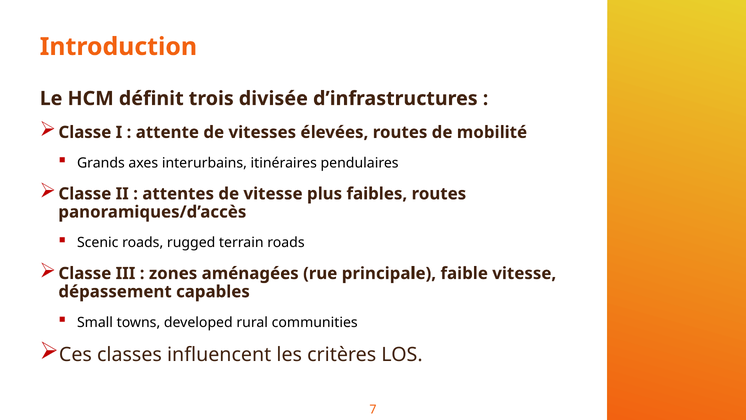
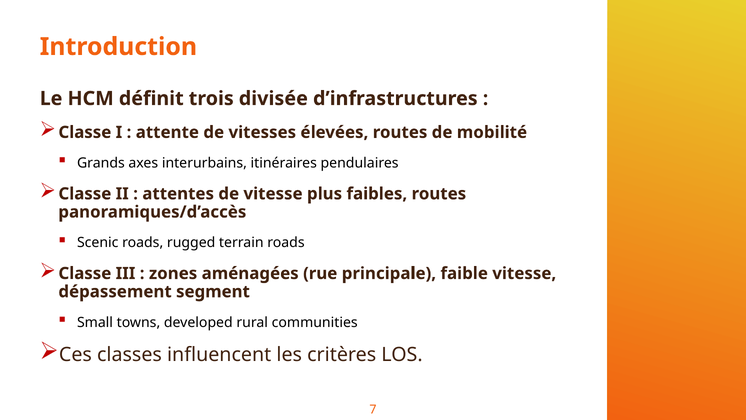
capables: capables -> segment
